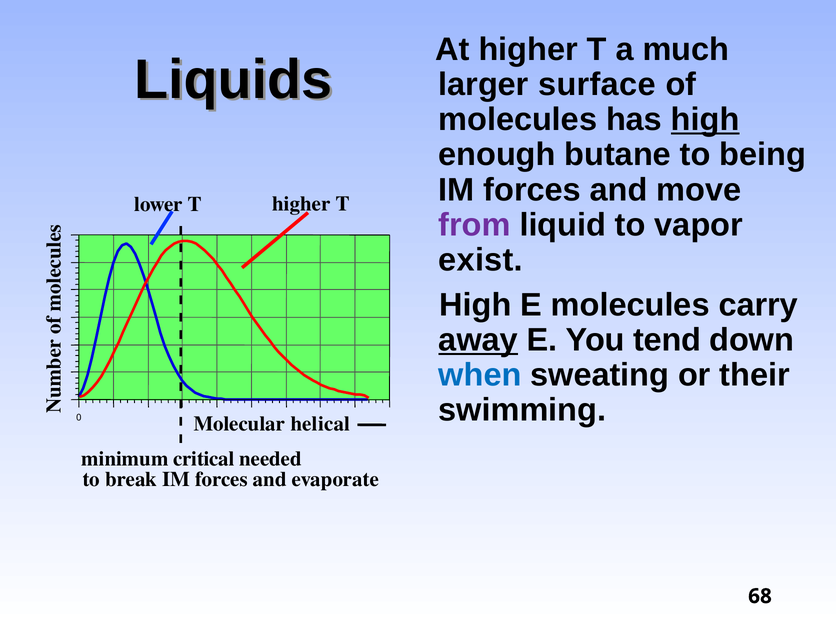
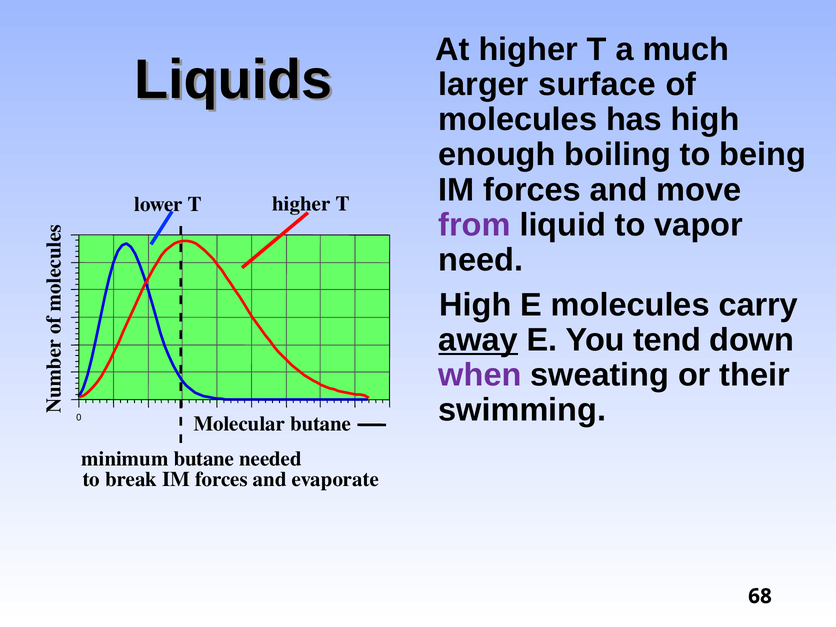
high at (705, 120) underline: present -> none
butane: butane -> boiling
exist: exist -> need
when colour: blue -> purple
Molecular helical: helical -> butane
minimum critical: critical -> butane
